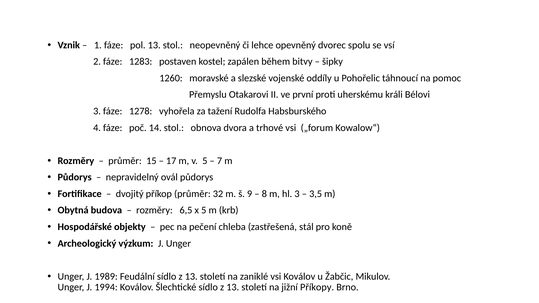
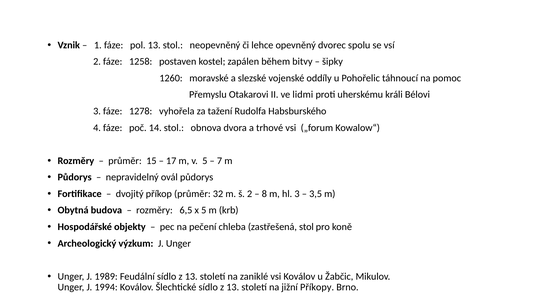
1283: 1283 -> 1258
první: první -> lidmi
š 9: 9 -> 2
zastřešená stál: stál -> stol
